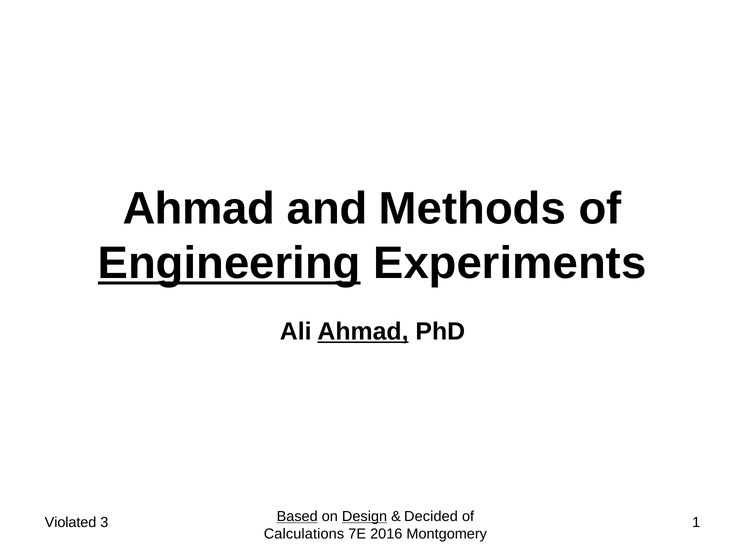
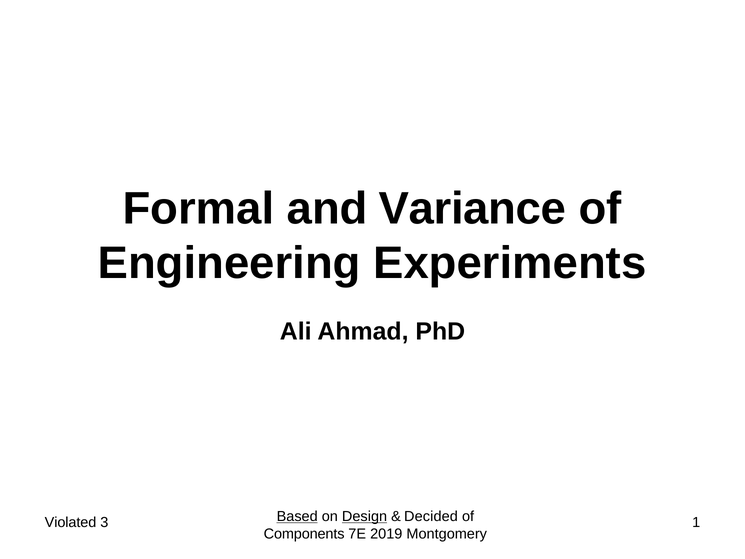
Ahmad at (199, 209): Ahmad -> Formal
Methods: Methods -> Variance
Engineering underline: present -> none
Ahmad at (363, 331) underline: present -> none
Calculations: Calculations -> Components
2016: 2016 -> 2019
